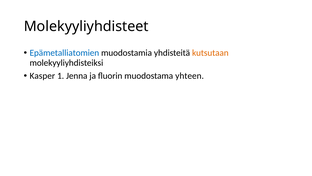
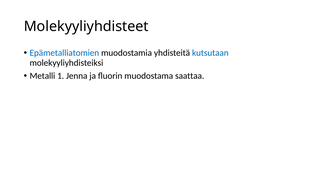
kutsutaan colour: orange -> blue
Kasper: Kasper -> Metalli
yhteen: yhteen -> saattaa
